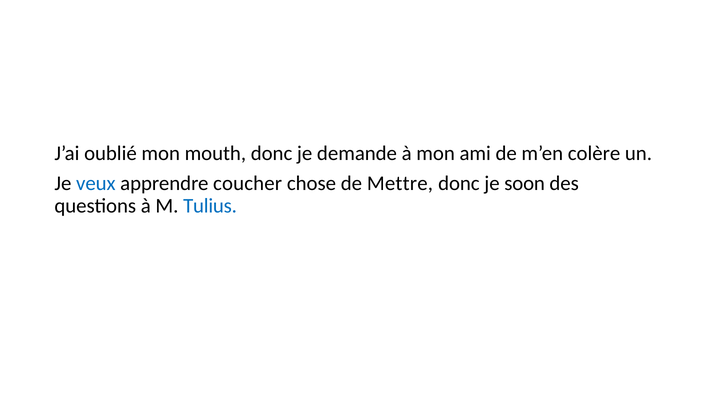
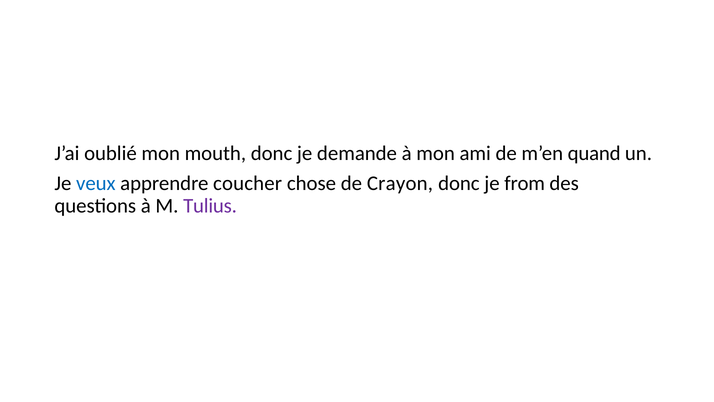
colère: colère -> quand
Mettre: Mettre -> Crayon
soon: soon -> from
Tulius colour: blue -> purple
